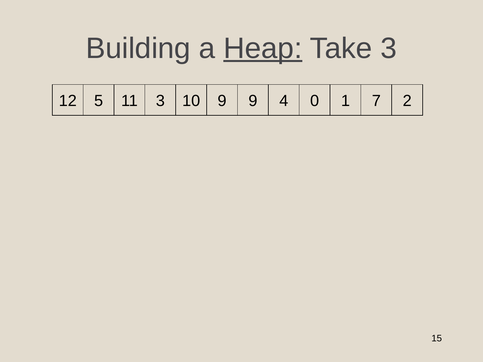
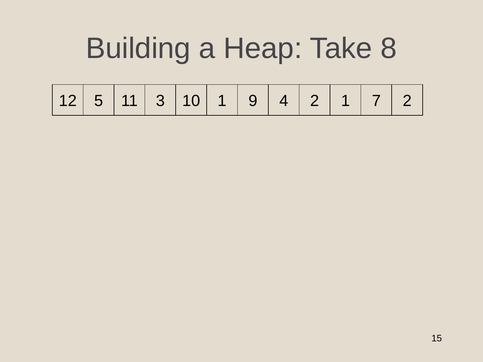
Heap underline: present -> none
Take 3: 3 -> 8
10 9: 9 -> 1
4 0: 0 -> 2
